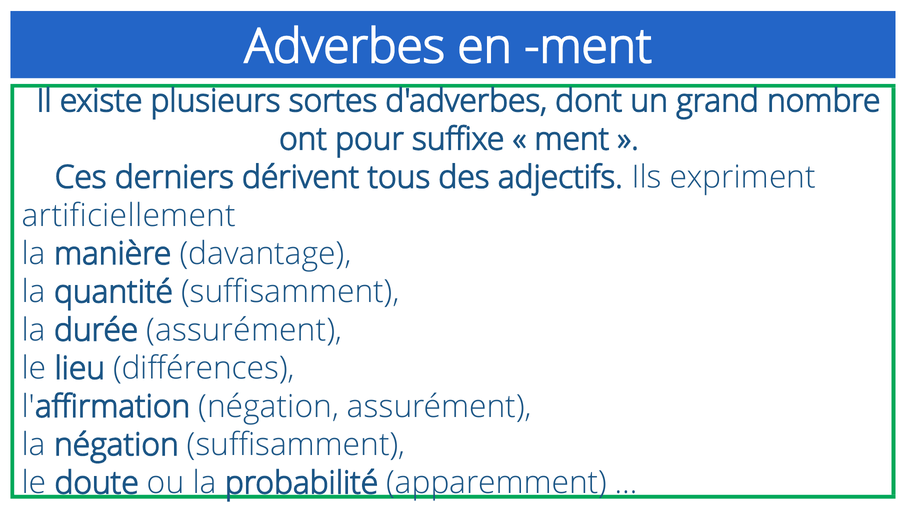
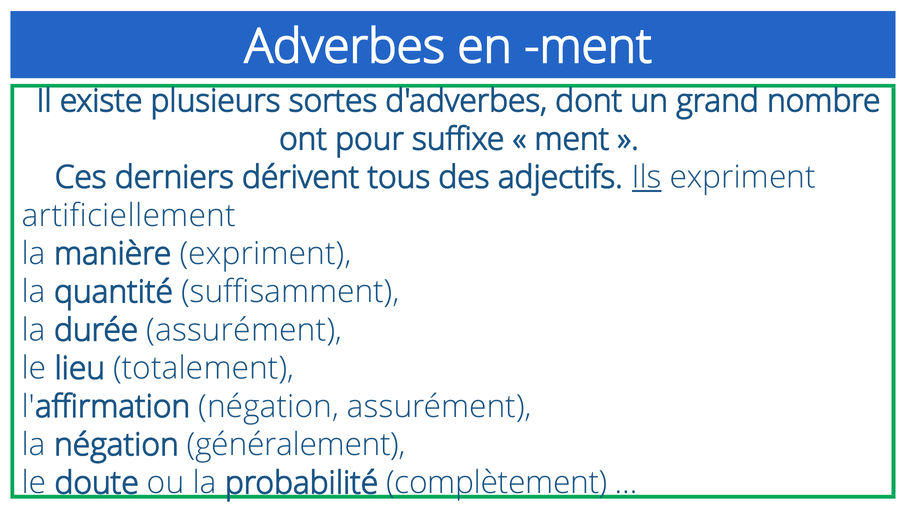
Ils underline: none -> present
manière davantage: davantage -> expriment
différences: différences -> totalement
négation suffisamment: suffisamment -> généralement
apparemment: apparemment -> complètement
